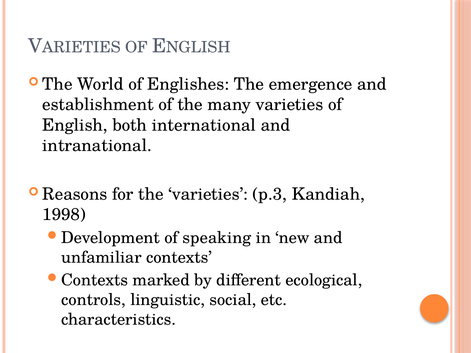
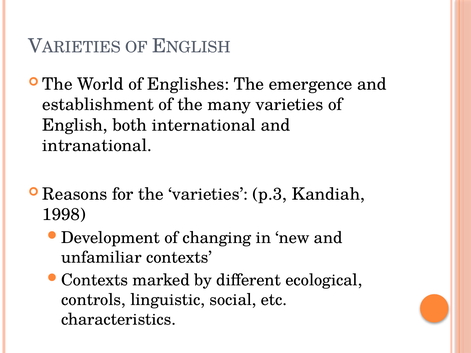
speaking: speaking -> changing
